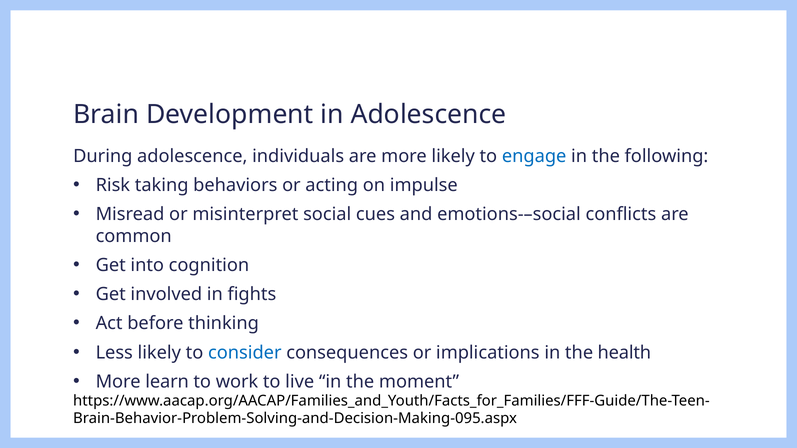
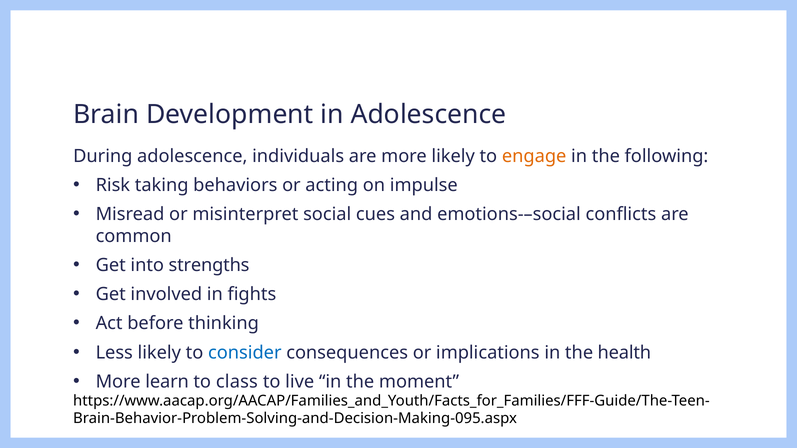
engage colour: blue -> orange
cognition: cognition -> strengths
work: work -> class
